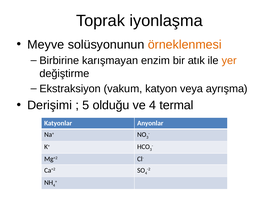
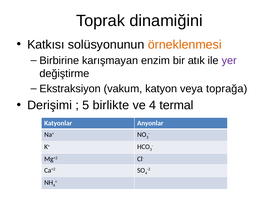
iyonlaşma: iyonlaşma -> dinamiğini
Meyve: Meyve -> Katkısı
yer colour: orange -> purple
ayrışma: ayrışma -> toprağa
olduğu: olduğu -> birlikte
